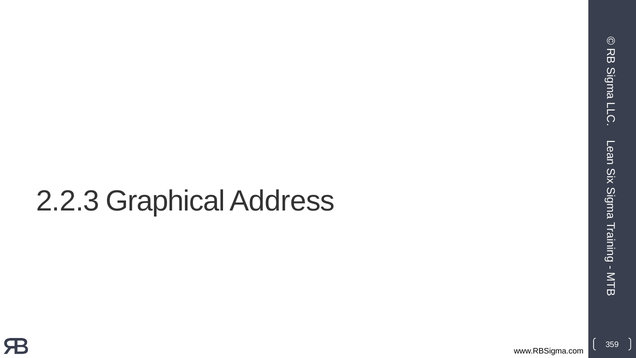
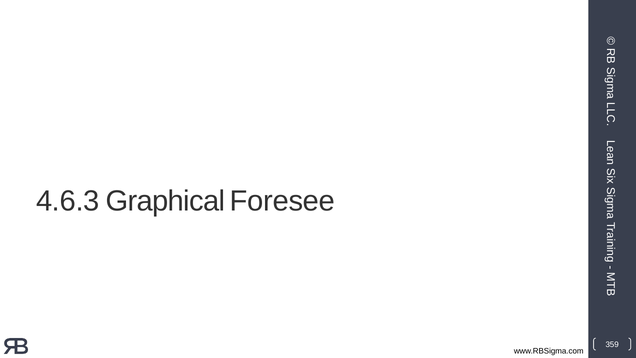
2.2.3: 2.2.3 -> 4.6.3
Address: Address -> Foresee
